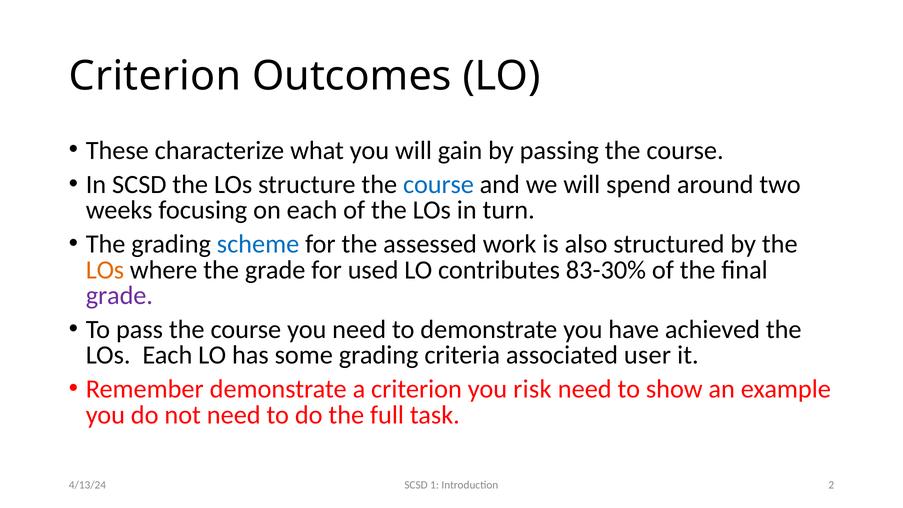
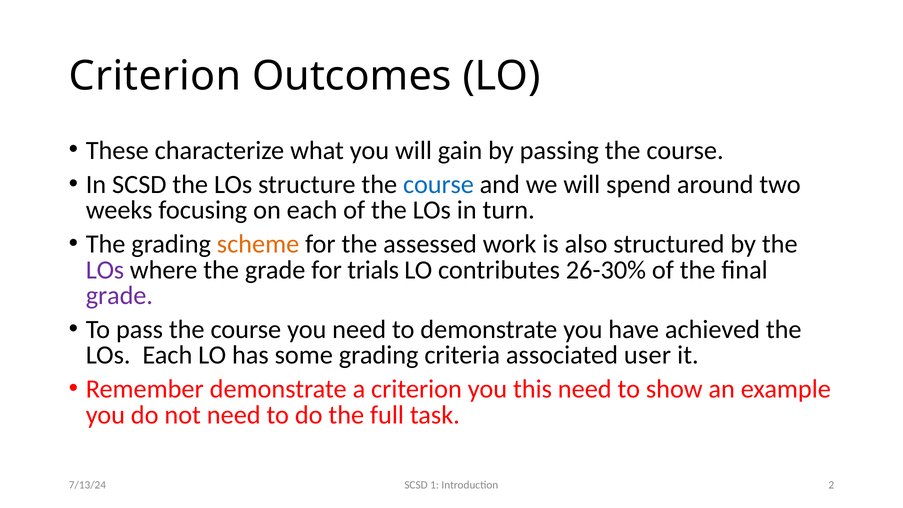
scheme colour: blue -> orange
LOs at (105, 270) colour: orange -> purple
used: used -> trials
83-30%: 83-30% -> 26-30%
risk: risk -> this
4/13/24: 4/13/24 -> 7/13/24
